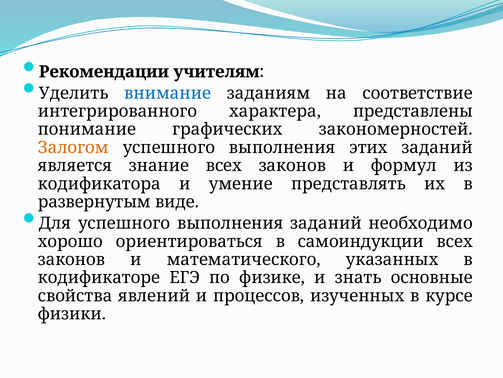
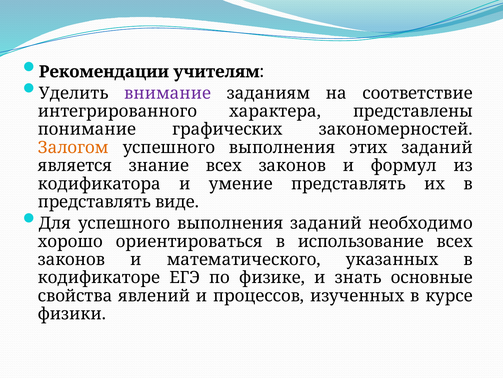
внимание colour: blue -> purple
развернутым at (94, 202): развернутым -> представлять
самоиндукции: самоиндукции -> использование
